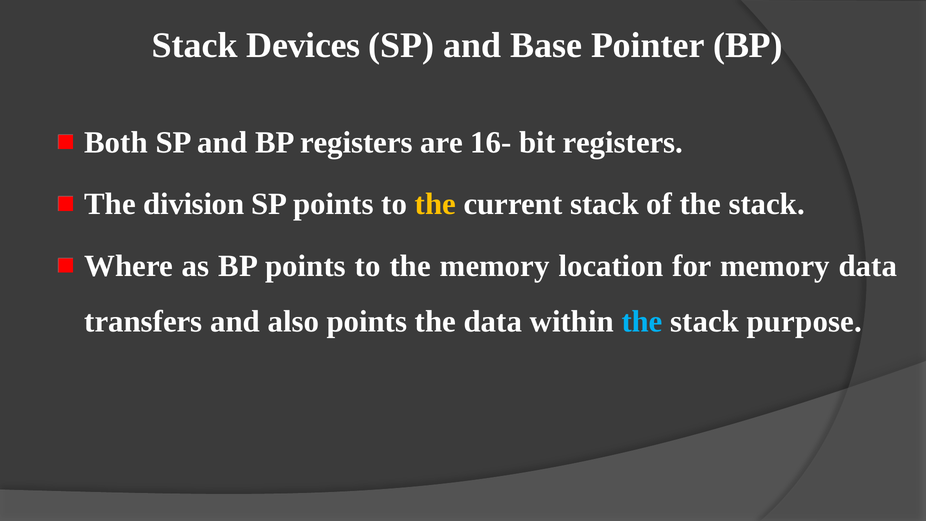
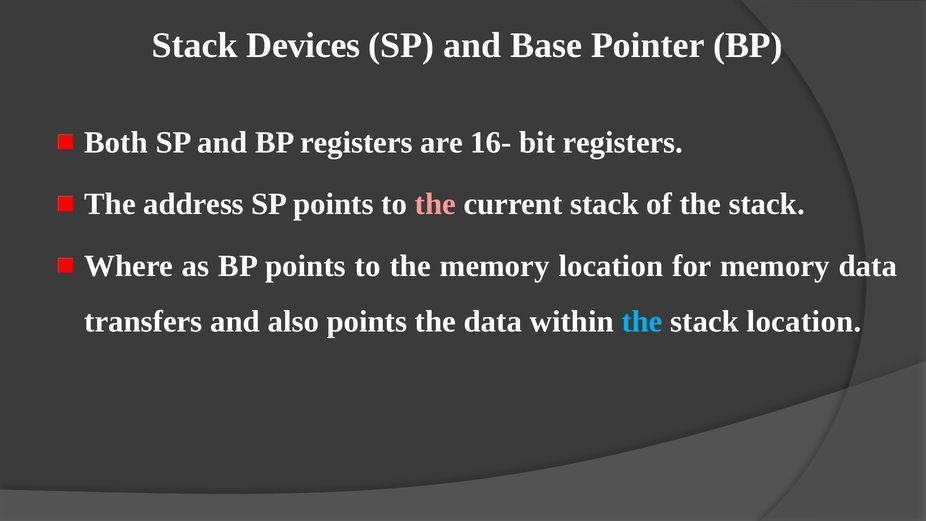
division: division -> address
the at (435, 204) colour: yellow -> pink
stack purpose: purpose -> location
